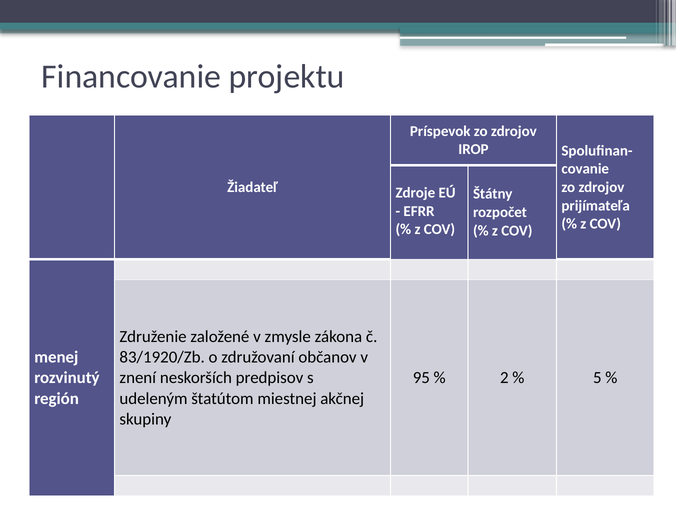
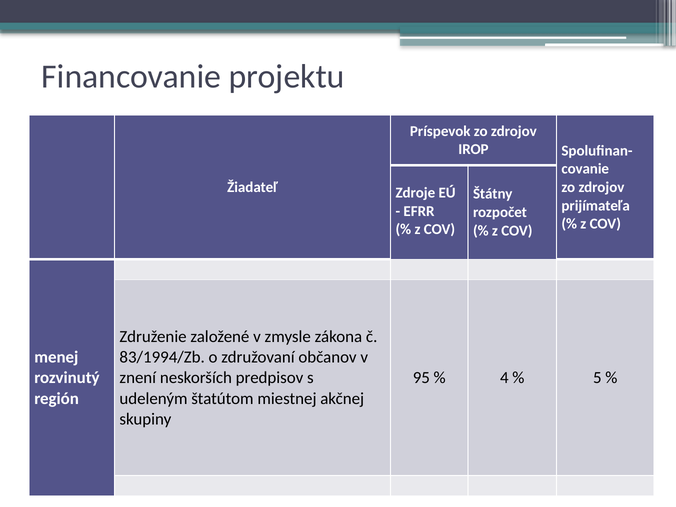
83/1920/Zb: 83/1920/Zb -> 83/1994/Zb
2: 2 -> 4
